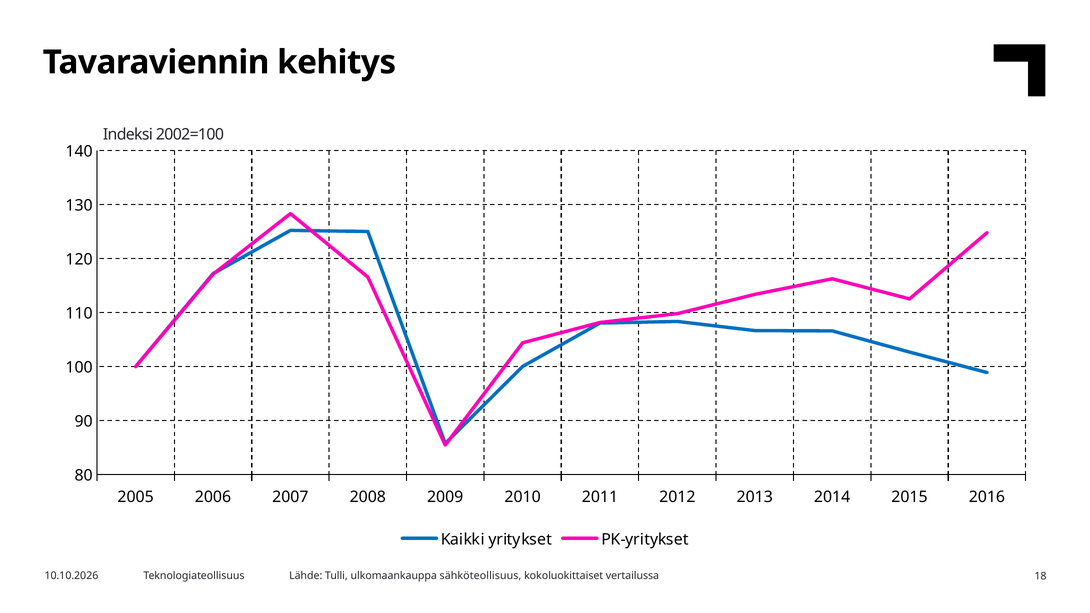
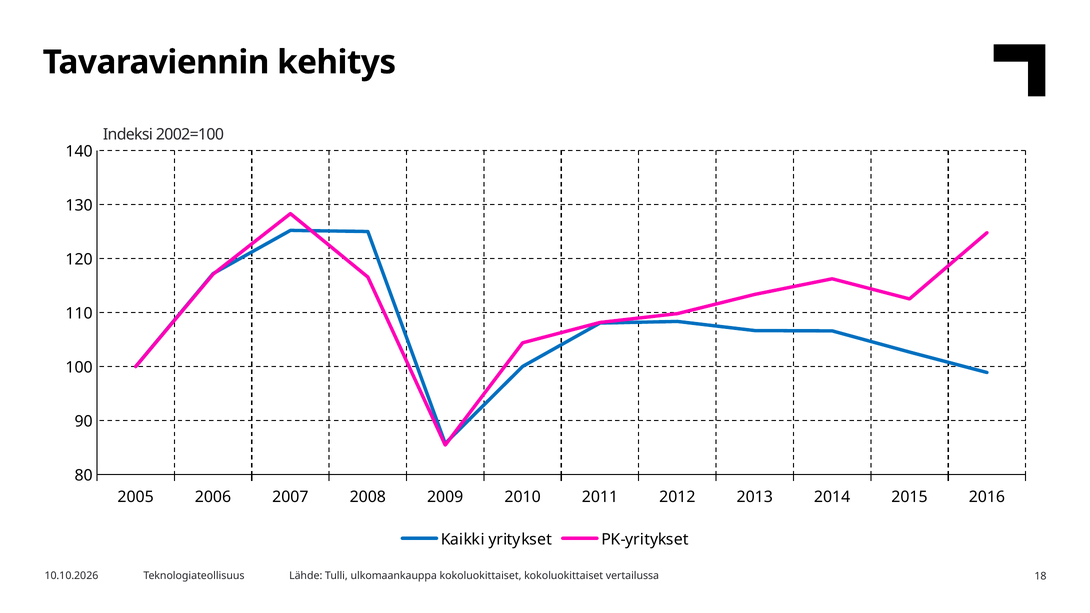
ulkomaankauppa sähköteollisuus: sähköteollisuus -> kokoluokittaiset
